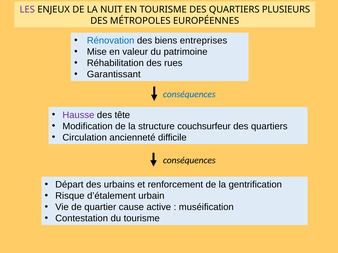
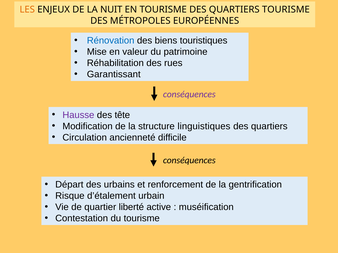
LES colour: purple -> orange
QUARTIERS PLUSIEURS: PLUSIEURS -> TOURISME
entreprises: entreprises -> touristiques
conséquences at (189, 94) colour: blue -> purple
couchsurfeur: couchsurfeur -> linguistiques
cause: cause -> liberté
